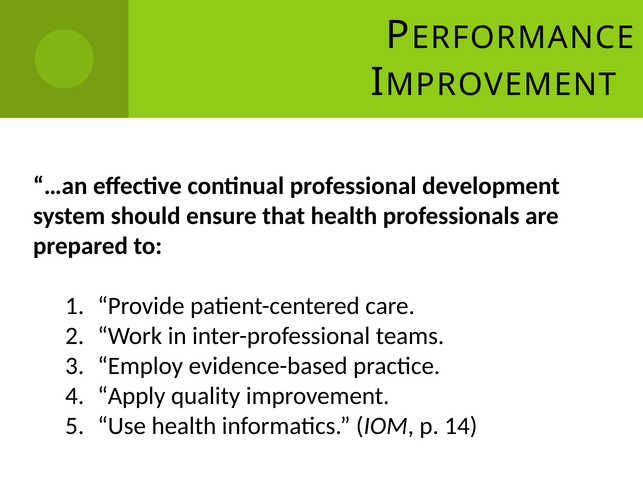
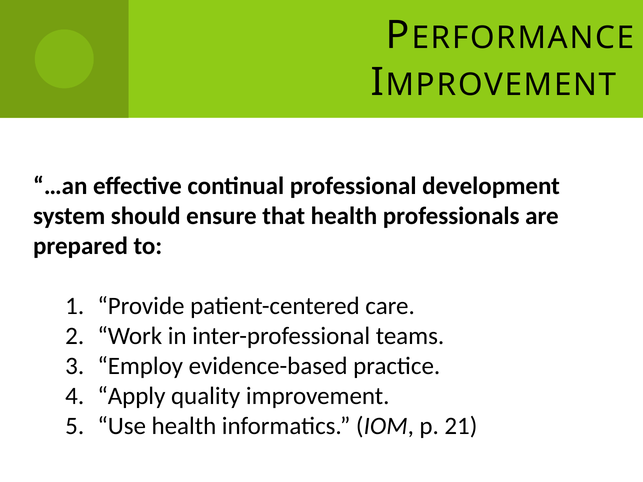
14: 14 -> 21
